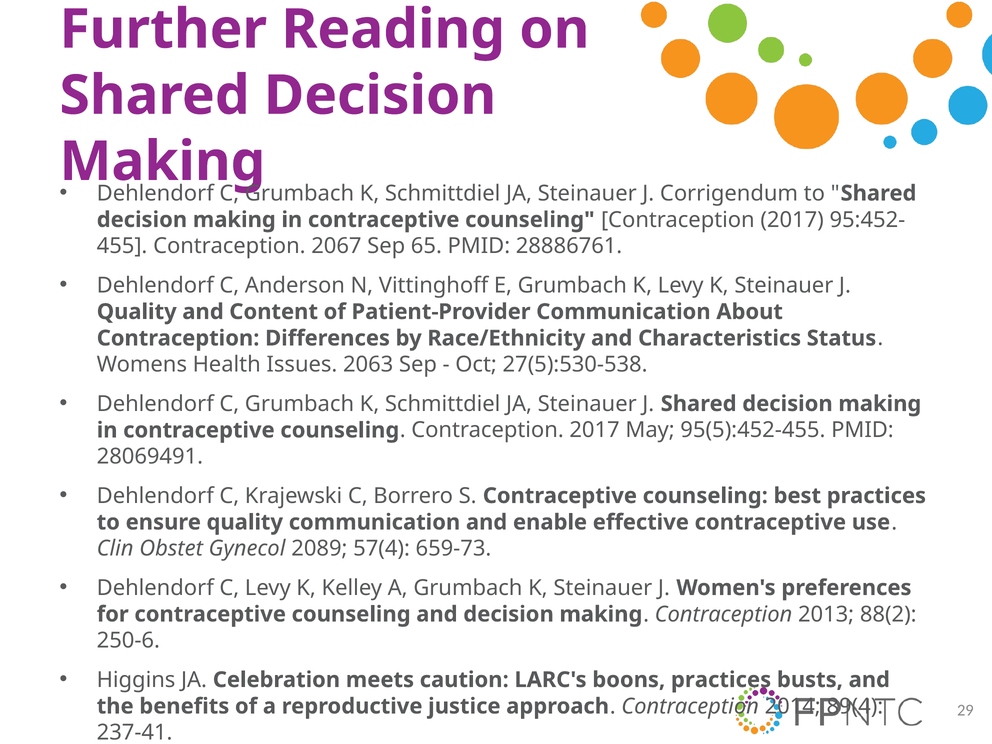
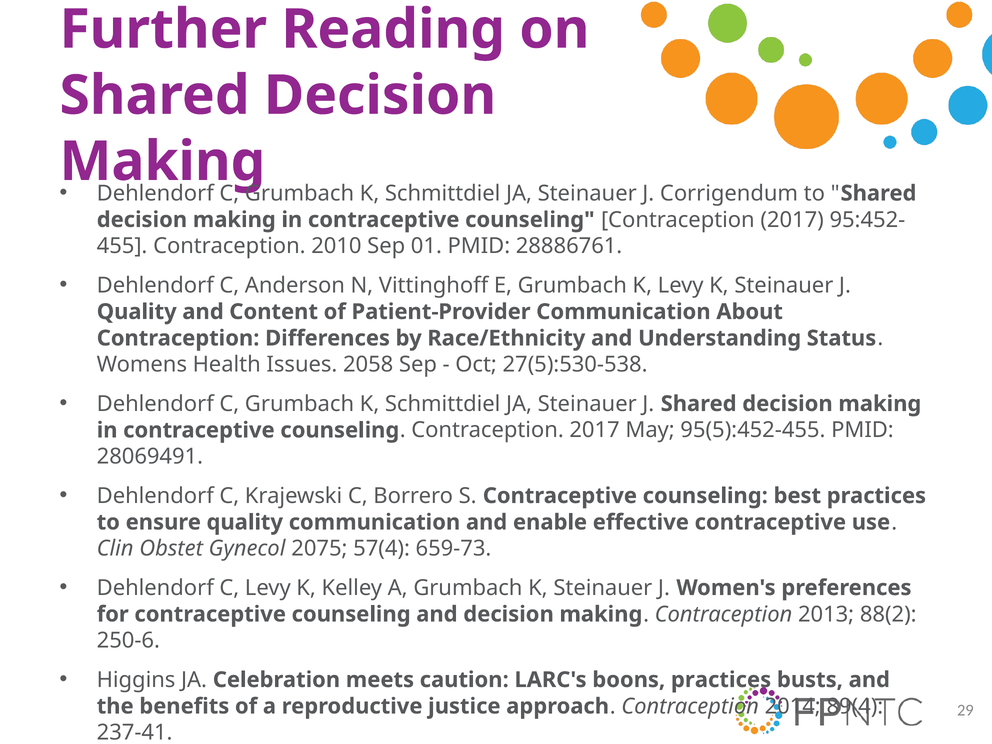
2067: 2067 -> 2010
65: 65 -> 01
Characteristics: Characteristics -> Understanding
2063: 2063 -> 2058
2089: 2089 -> 2075
